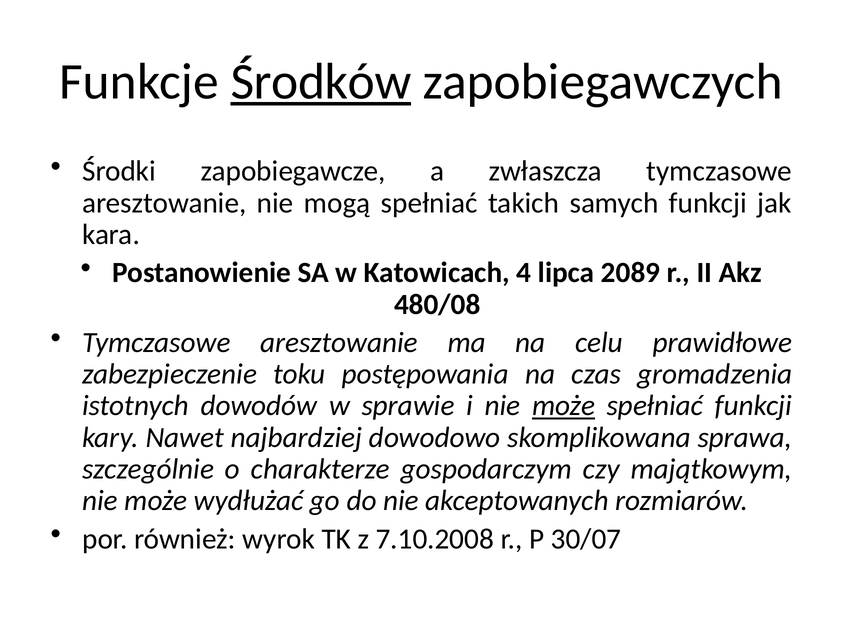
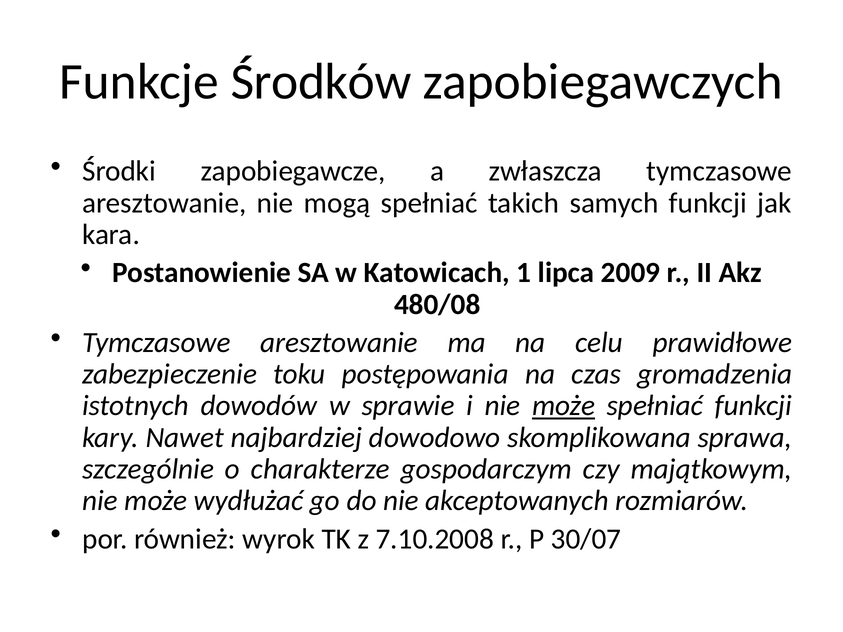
Środków underline: present -> none
4: 4 -> 1
2089: 2089 -> 2009
